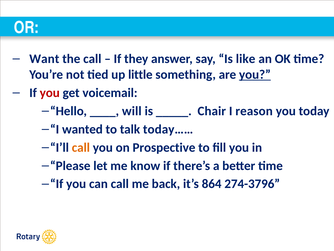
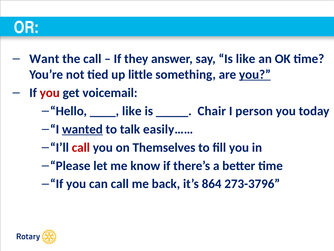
will at (132, 111): will -> like
reason: reason -> person
wanted underline: none -> present
today……: today…… -> easily……
call at (81, 147) colour: orange -> red
Prospective: Prospective -> Themselves
274-3796: 274-3796 -> 273-3796
